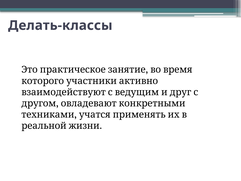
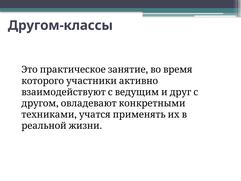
Делать-классы: Делать-классы -> Другом-классы
